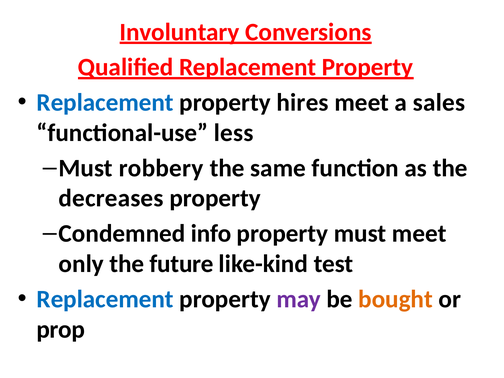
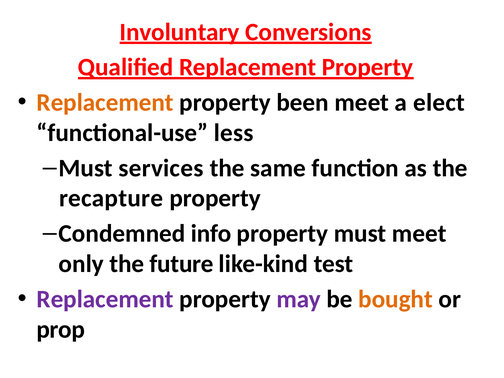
Replacement at (105, 103) colour: blue -> orange
hires: hires -> been
sales: sales -> elect
robbery: robbery -> services
decreases: decreases -> recapture
Replacement at (105, 299) colour: blue -> purple
